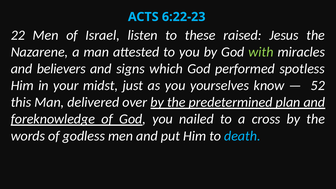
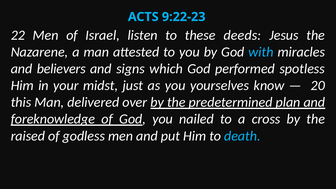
6:22-23: 6:22-23 -> 9:22-23
raised: raised -> deeds
with colour: light green -> light blue
52: 52 -> 20
words: words -> raised
